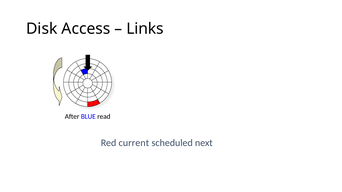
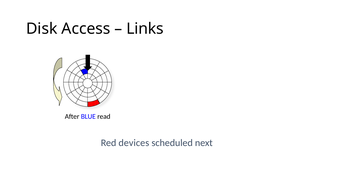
current: current -> devices
